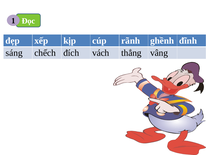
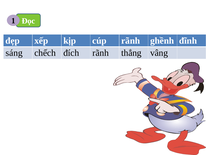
đích vách: vách -> rãnh
